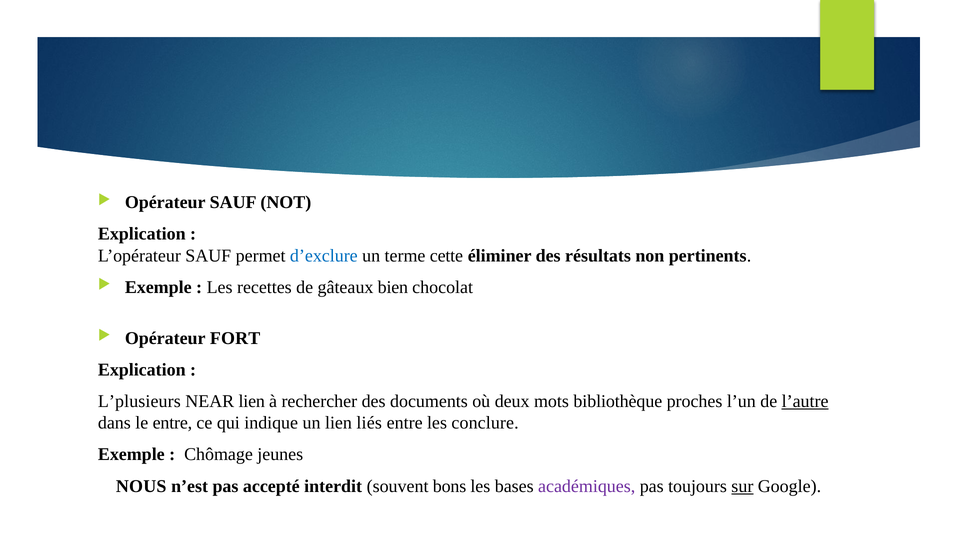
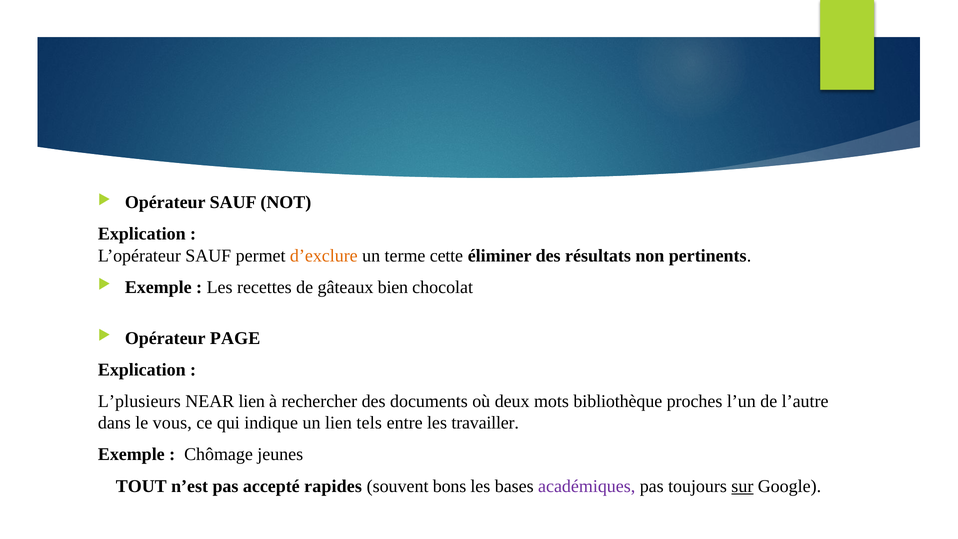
d’exclure colour: blue -> orange
FORT: FORT -> PAGE
l’autre underline: present -> none
le entre: entre -> vous
liés: liés -> tels
conclure: conclure -> travailler
NOUS: NOUS -> TOUT
interdit: interdit -> rapides
